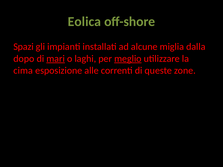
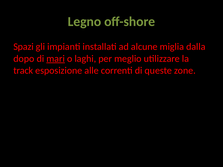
Eolica: Eolica -> Legno
meglio underline: present -> none
cima: cima -> track
